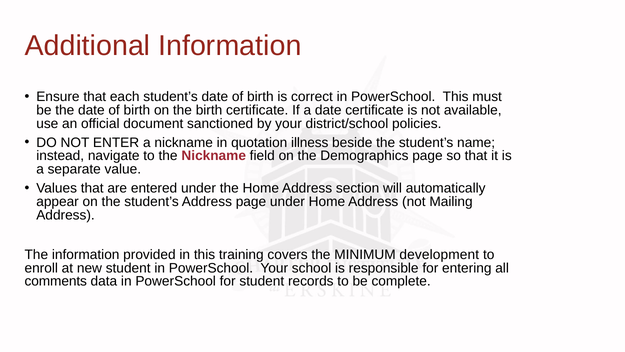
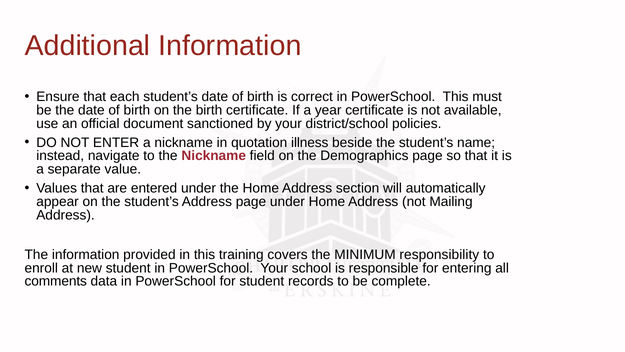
a date: date -> year
development: development -> responsibility
